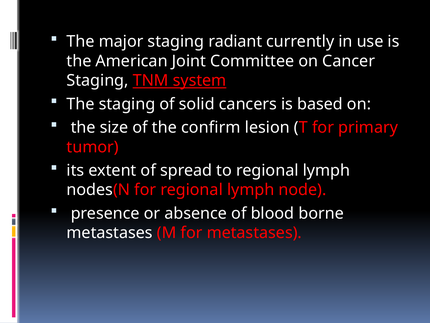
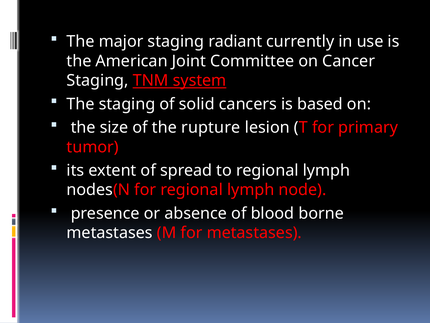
confirm: confirm -> rupture
